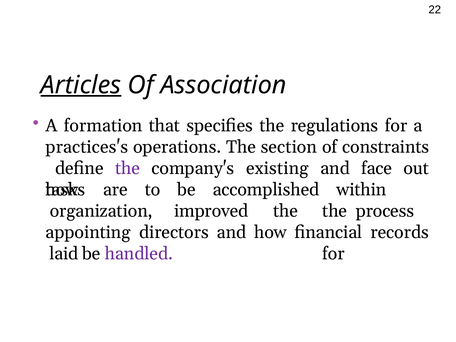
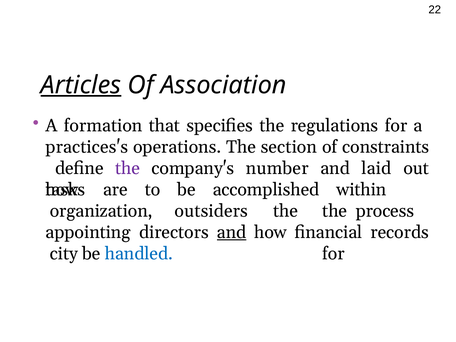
existing: existing -> number
face: face -> laid
improved: improved -> outsiders
and at (232, 232) underline: none -> present
laid: laid -> city
handled colour: purple -> blue
